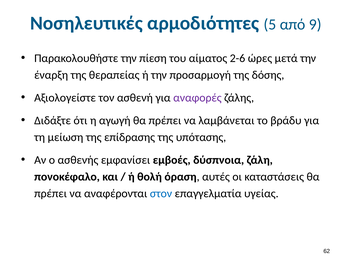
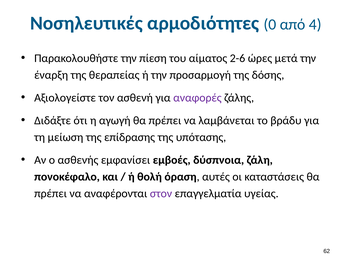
5: 5 -> 0
9: 9 -> 4
στον colour: blue -> purple
